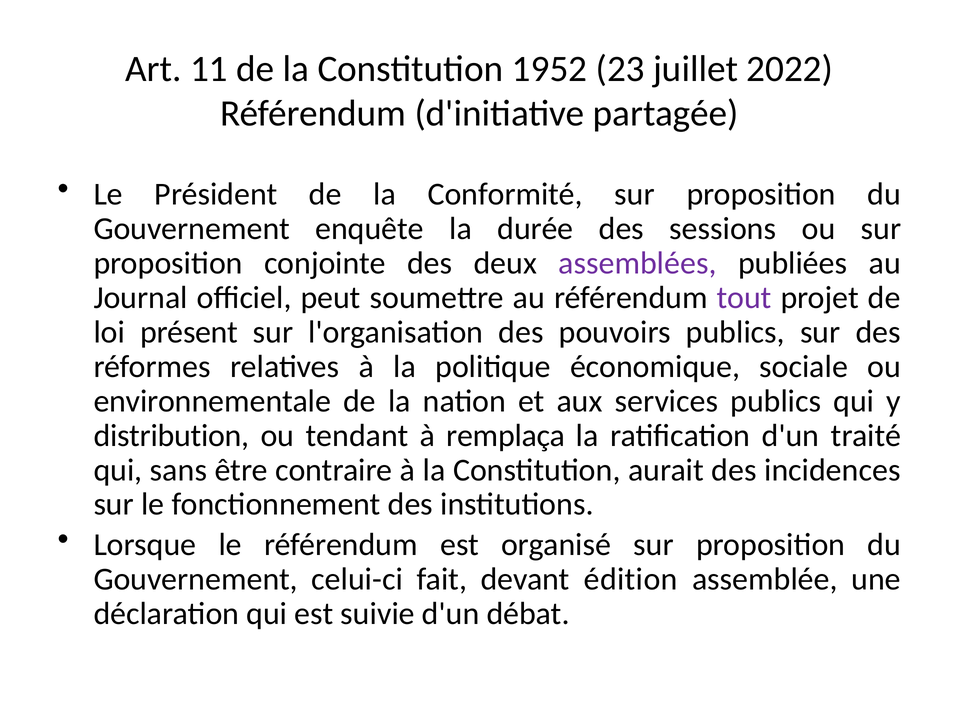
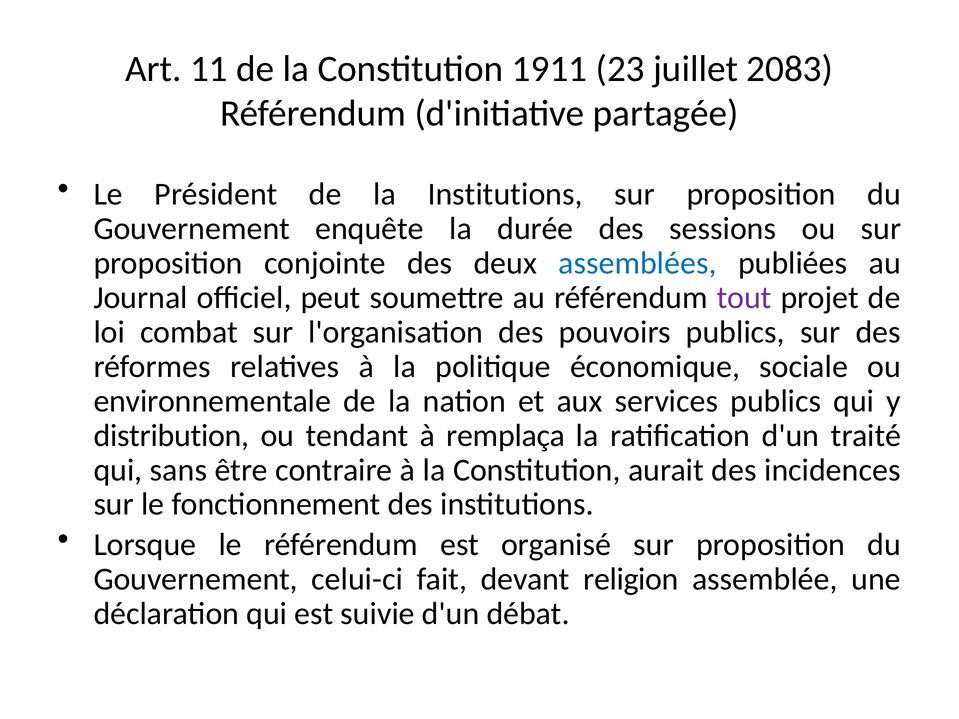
1952: 1952 -> 1911
2022: 2022 -> 2083
la Conformité: Conformité -> Institutions
assemblées colour: purple -> blue
présent: présent -> combat
édition: édition -> religion
